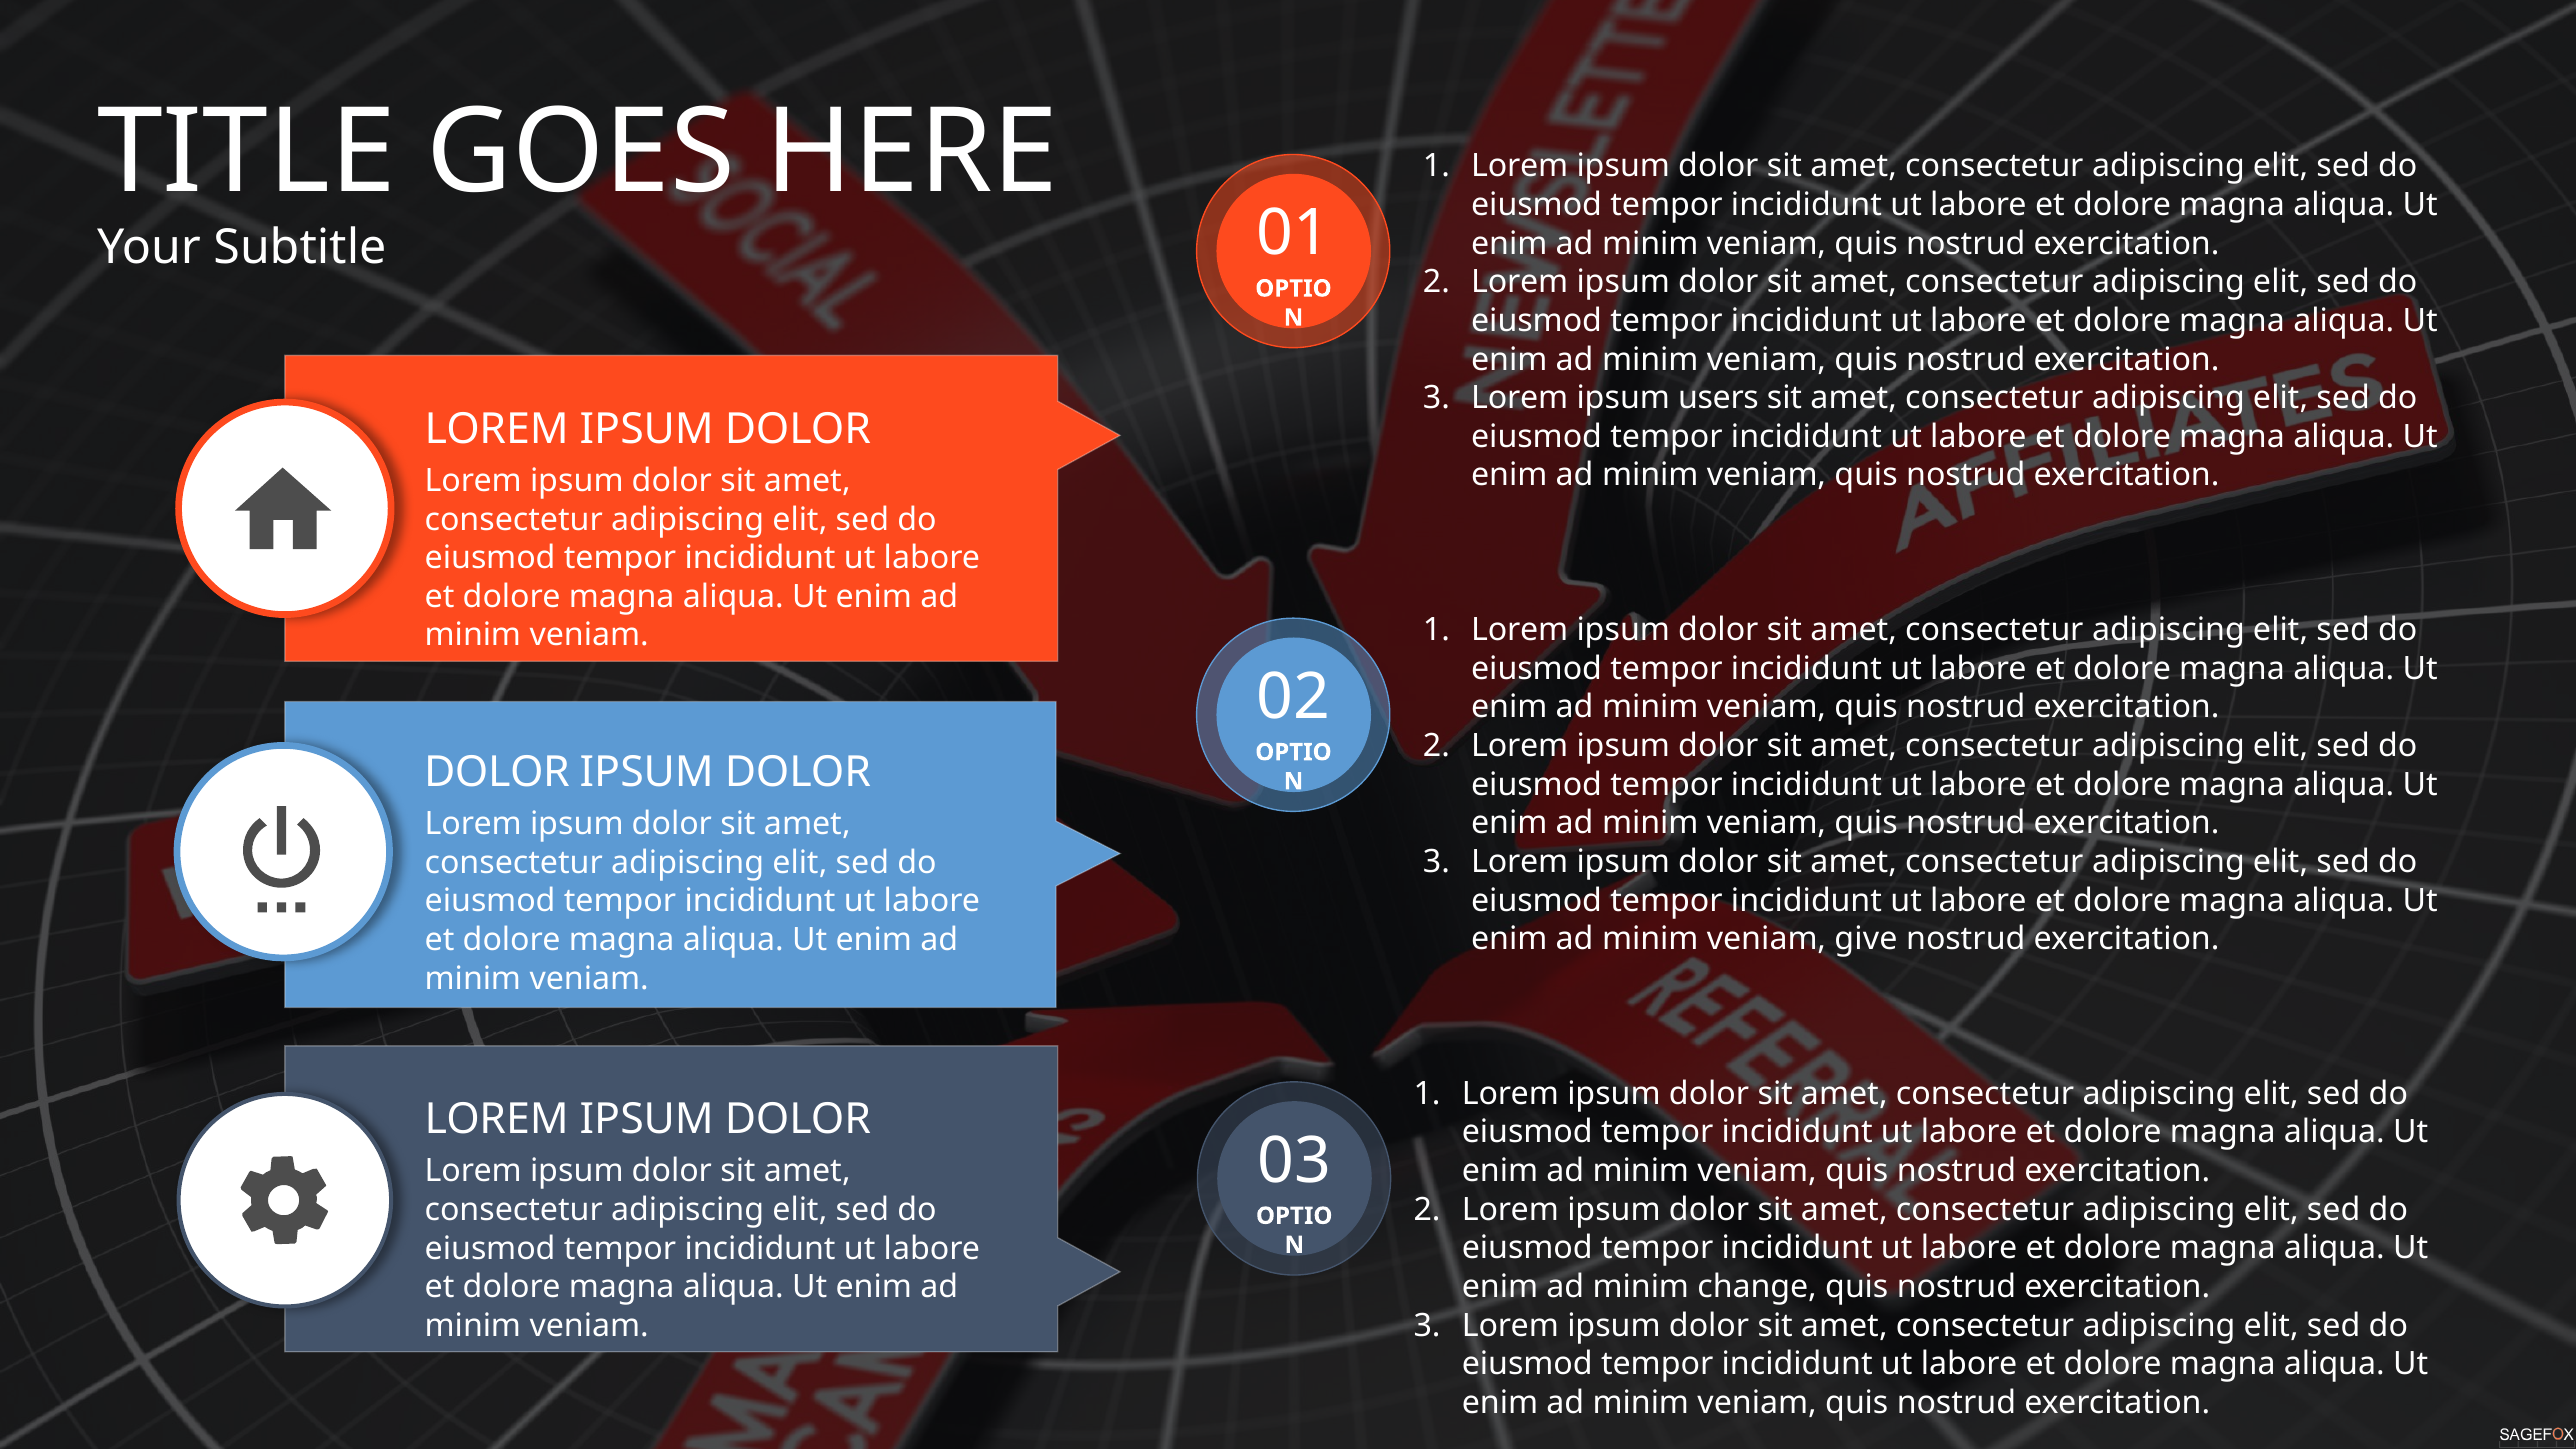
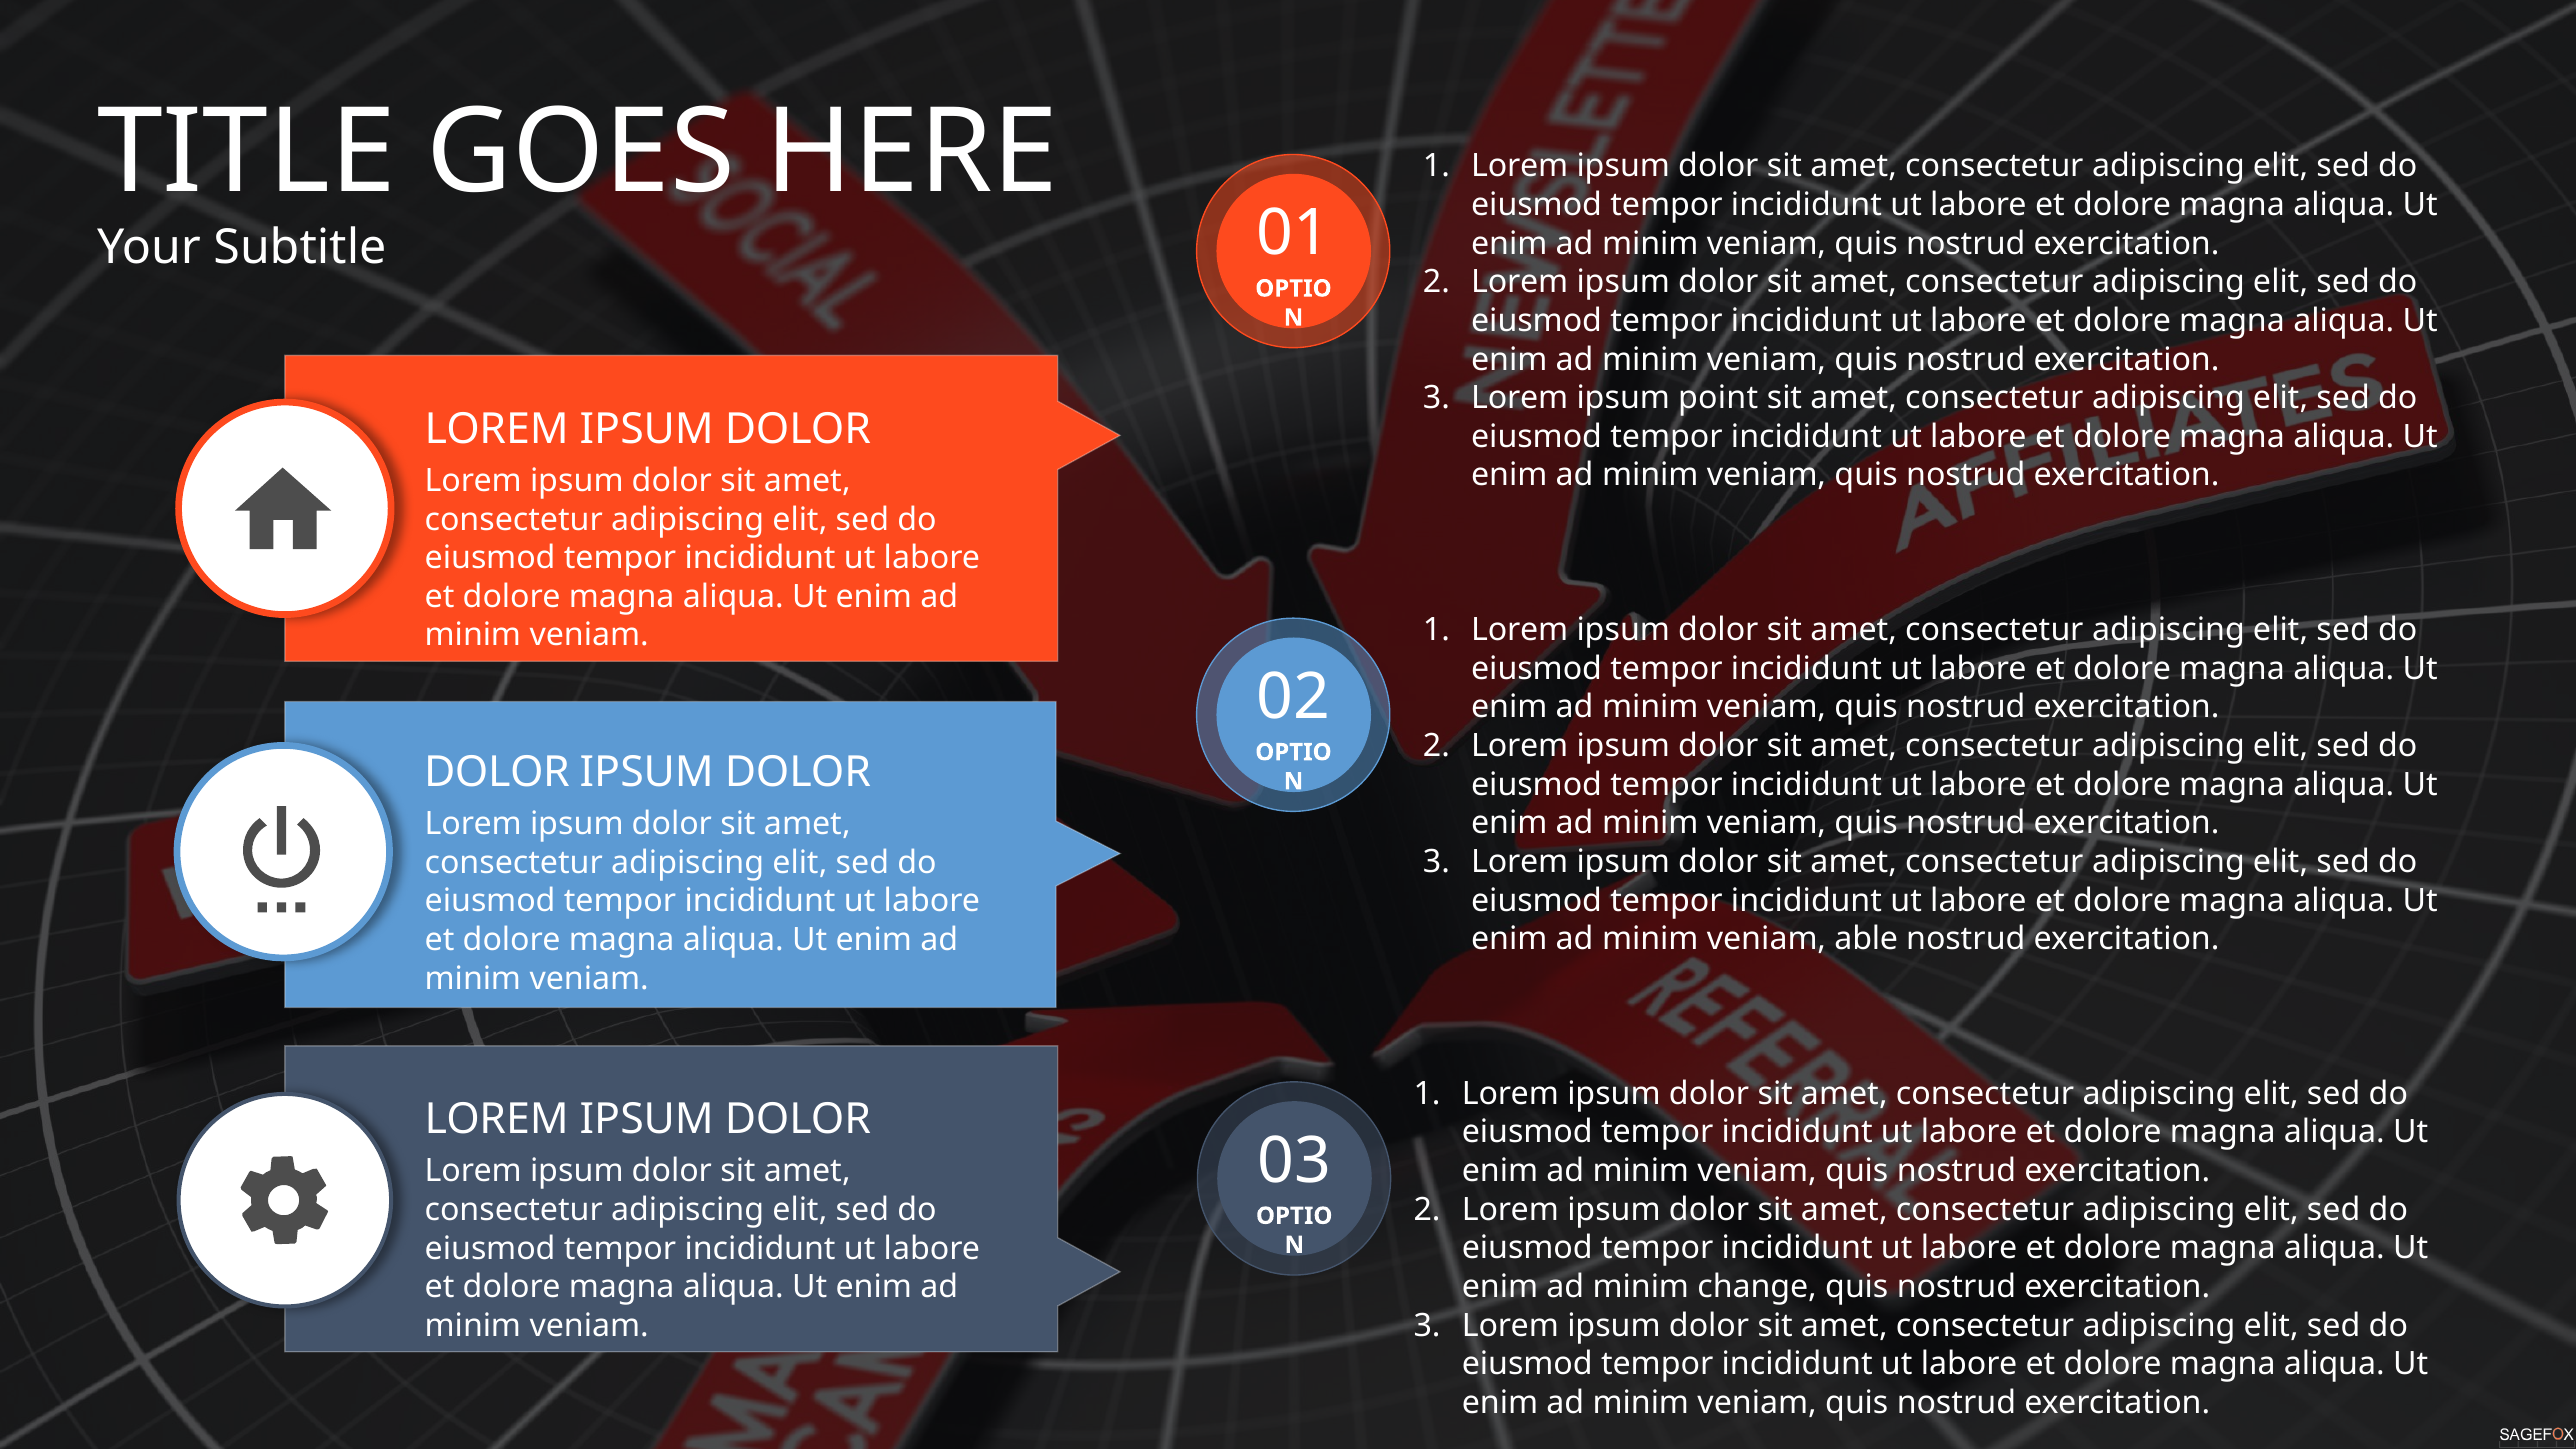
users: users -> point
give: give -> able
